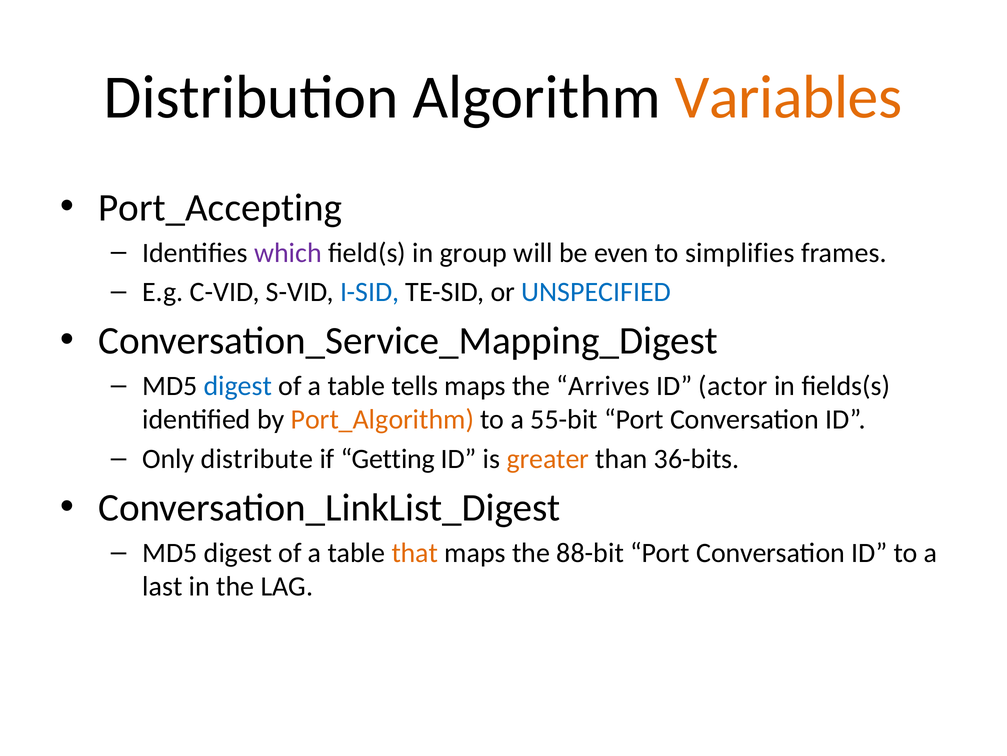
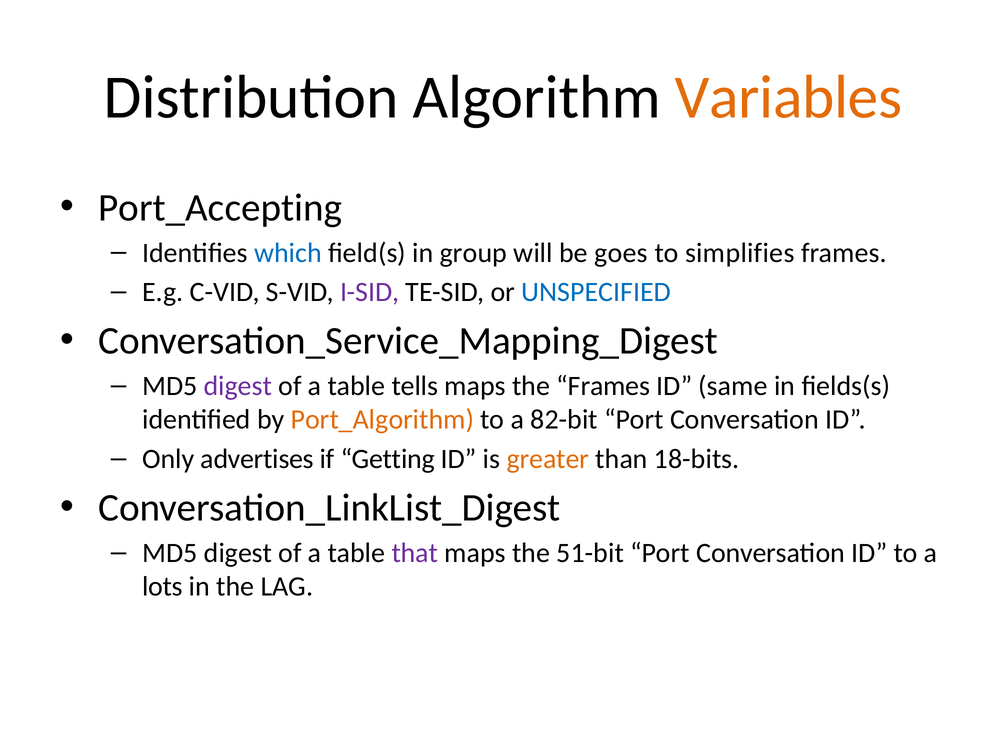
which colour: purple -> blue
even: even -> goes
I-SID colour: blue -> purple
digest at (238, 386) colour: blue -> purple
the Arrives: Arrives -> Frames
actor: actor -> same
55-bit: 55-bit -> 82-bit
distribute: distribute -> advertises
36-bits: 36-bits -> 18-bits
that colour: orange -> purple
88-bit: 88-bit -> 51-bit
last: last -> lots
